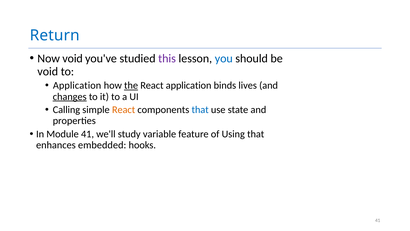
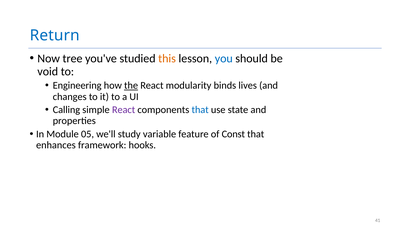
Now void: void -> tree
this colour: purple -> orange
Application at (77, 85): Application -> Engineering
React application: application -> modularity
changes underline: present -> none
React at (124, 110) colour: orange -> purple
Module 41: 41 -> 05
Using: Using -> Const
embedded: embedded -> framework
